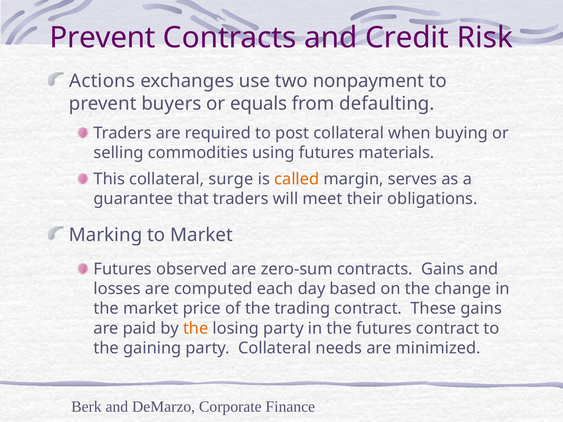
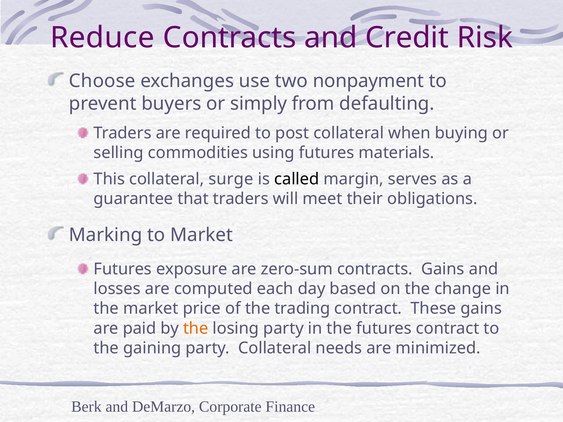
Prevent at (103, 38): Prevent -> Reduce
Actions: Actions -> Choose
equals: equals -> simply
called colour: orange -> black
observed: observed -> exposure
